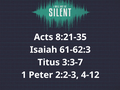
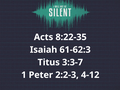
8:21-35: 8:21-35 -> 8:22-35
